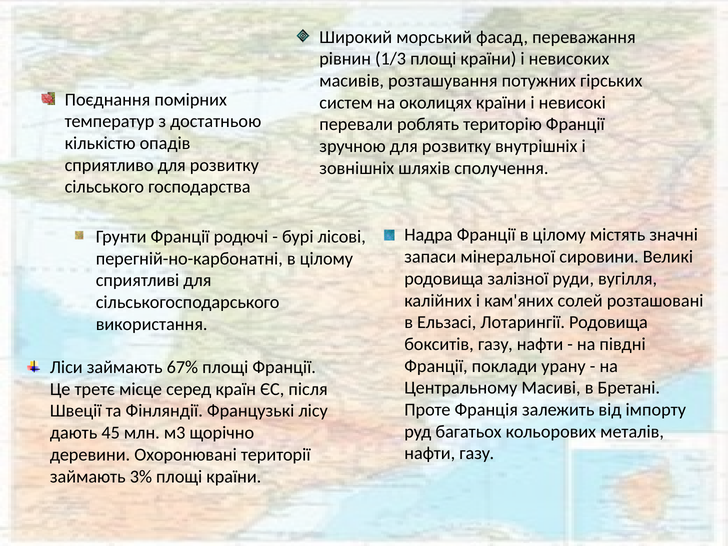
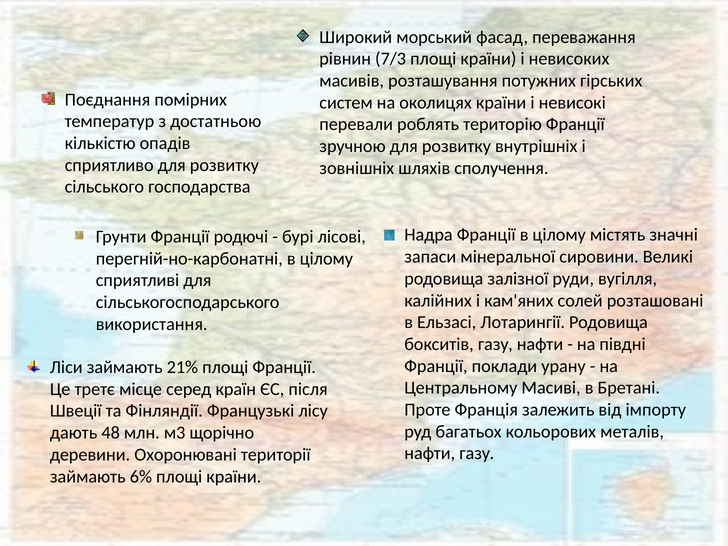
1/3: 1/3 -> 7/3
67%: 67% -> 21%
45: 45 -> 48
3%: 3% -> 6%
